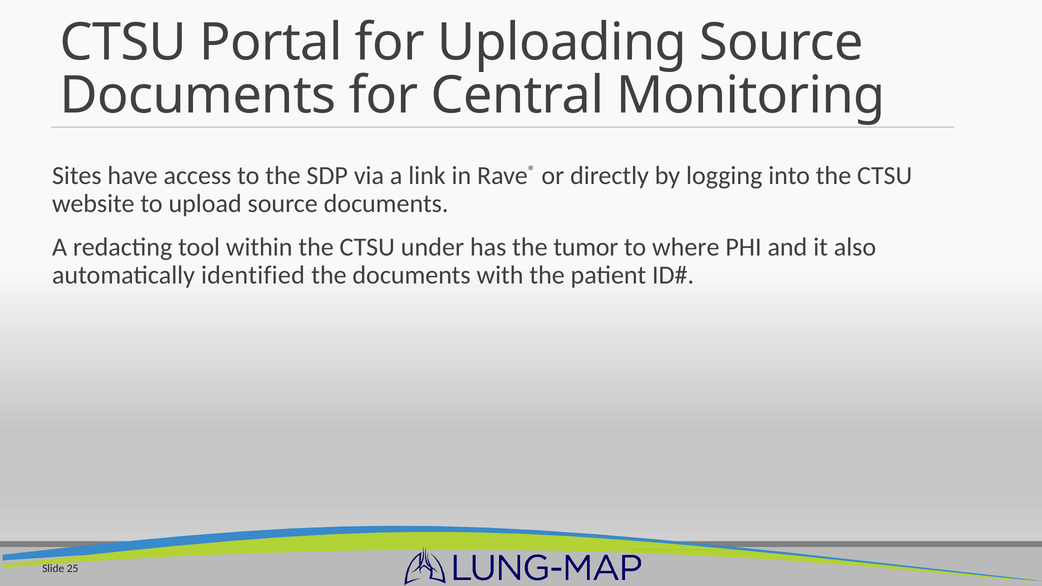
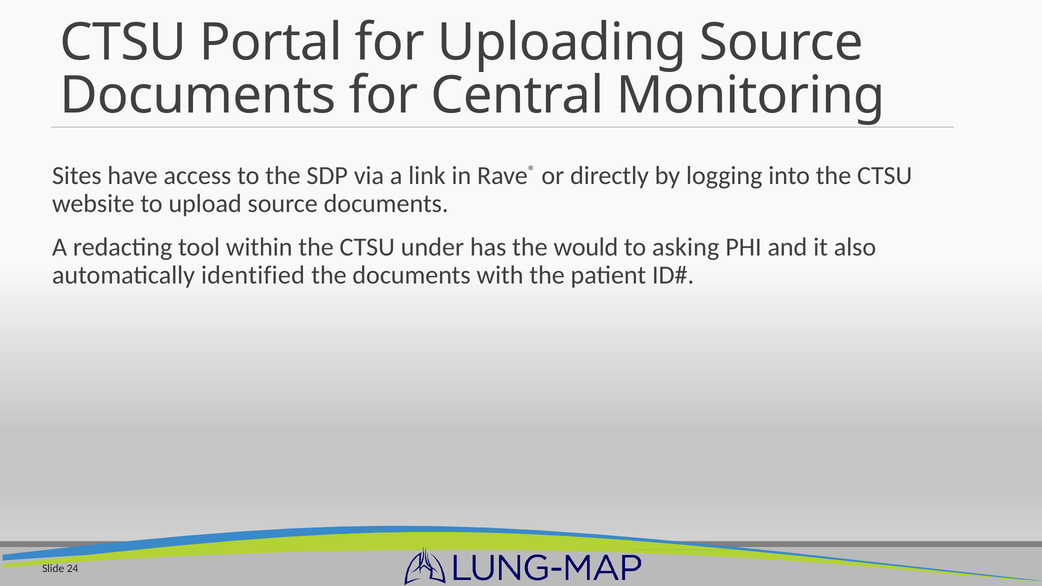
tumor: tumor -> would
where: where -> asking
25: 25 -> 24
